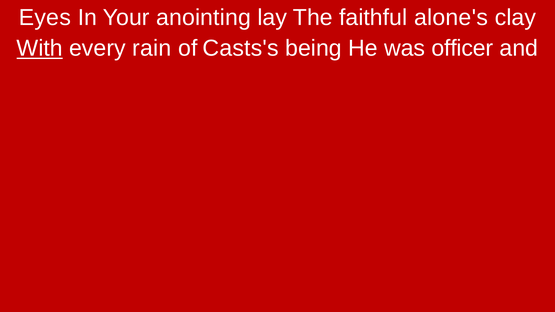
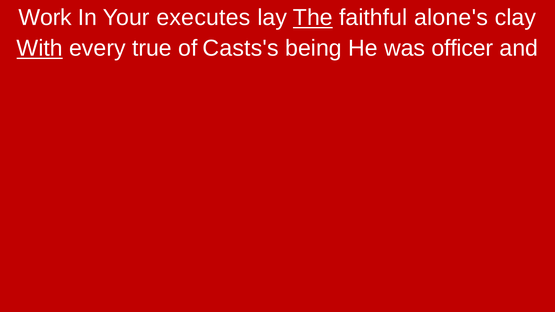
Eyes: Eyes -> Work
anointing: anointing -> executes
The underline: none -> present
rain: rain -> true
